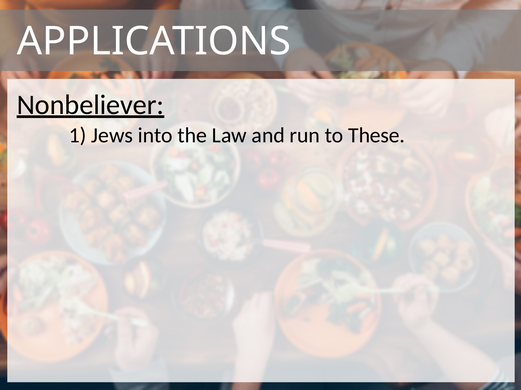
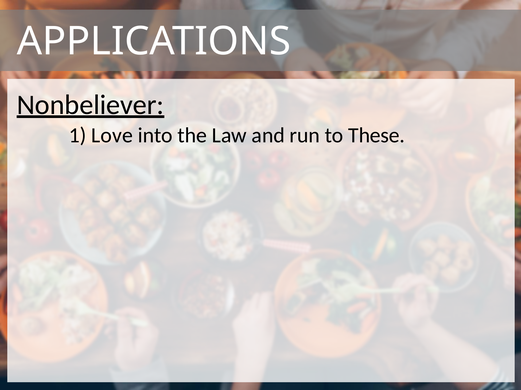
Jews: Jews -> Love
